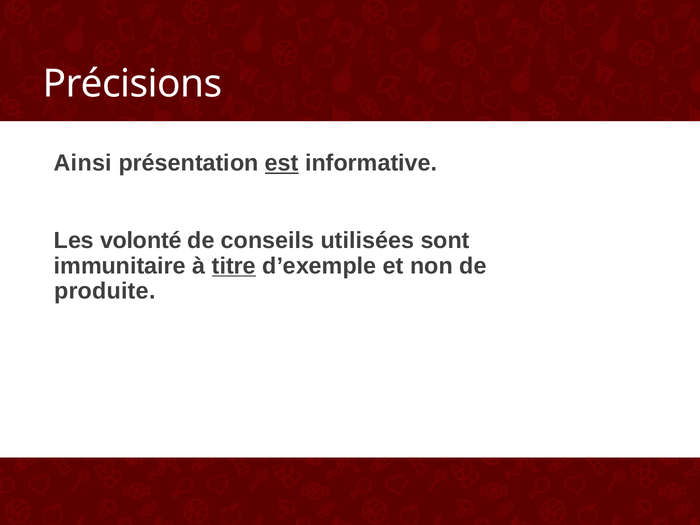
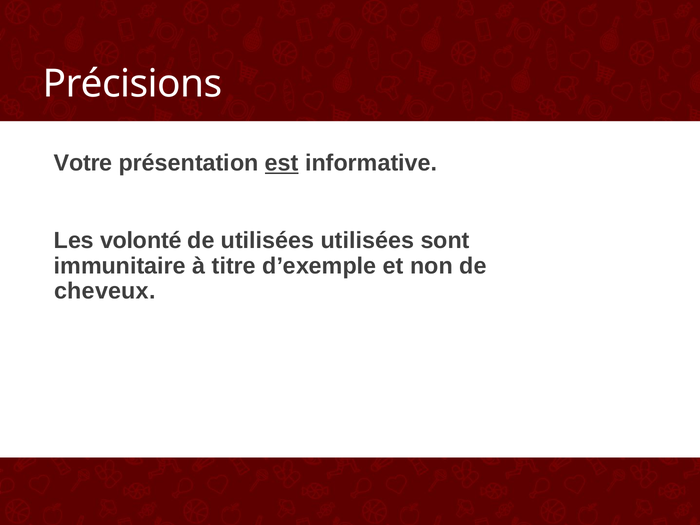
Ainsi: Ainsi -> Votre
de conseils: conseils -> utilisées
titre underline: present -> none
produite: produite -> cheveux
